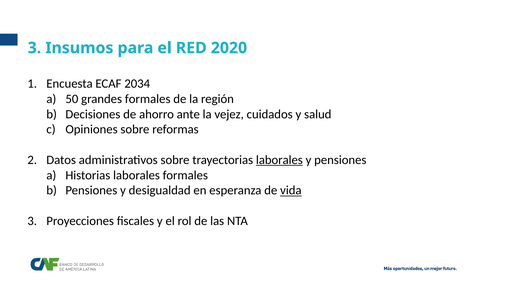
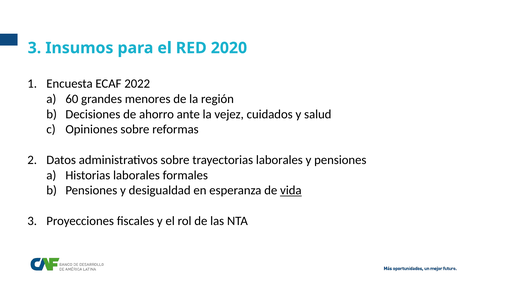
2034: 2034 -> 2022
50: 50 -> 60
grandes formales: formales -> menores
laborales at (279, 160) underline: present -> none
